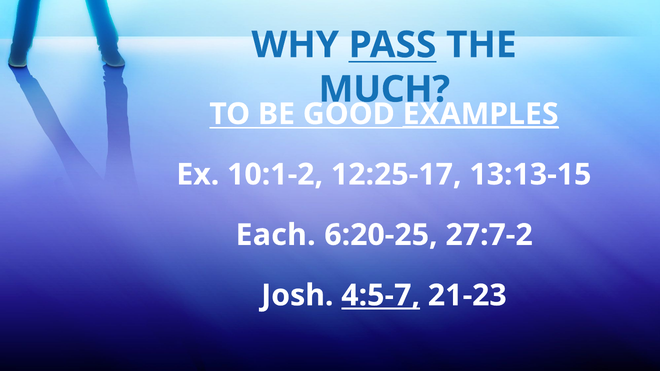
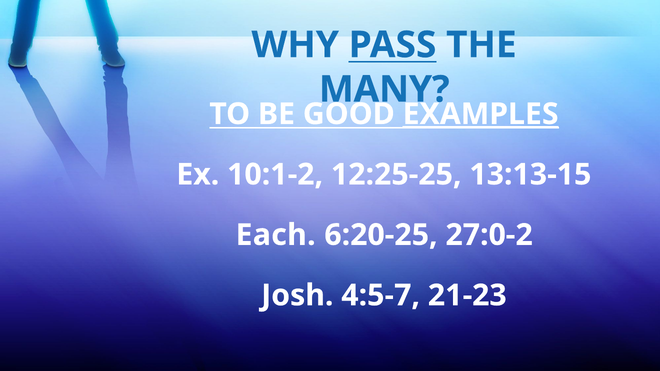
MUCH: MUCH -> MANY
12:25-17: 12:25-17 -> 12:25-25
27:7-2: 27:7-2 -> 27:0-2
4:5-7 underline: present -> none
